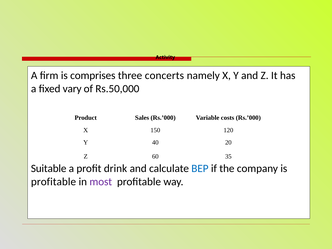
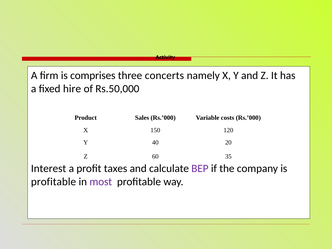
vary: vary -> hire
Suitable: Suitable -> Interest
drink: drink -> taxes
BEP colour: blue -> purple
